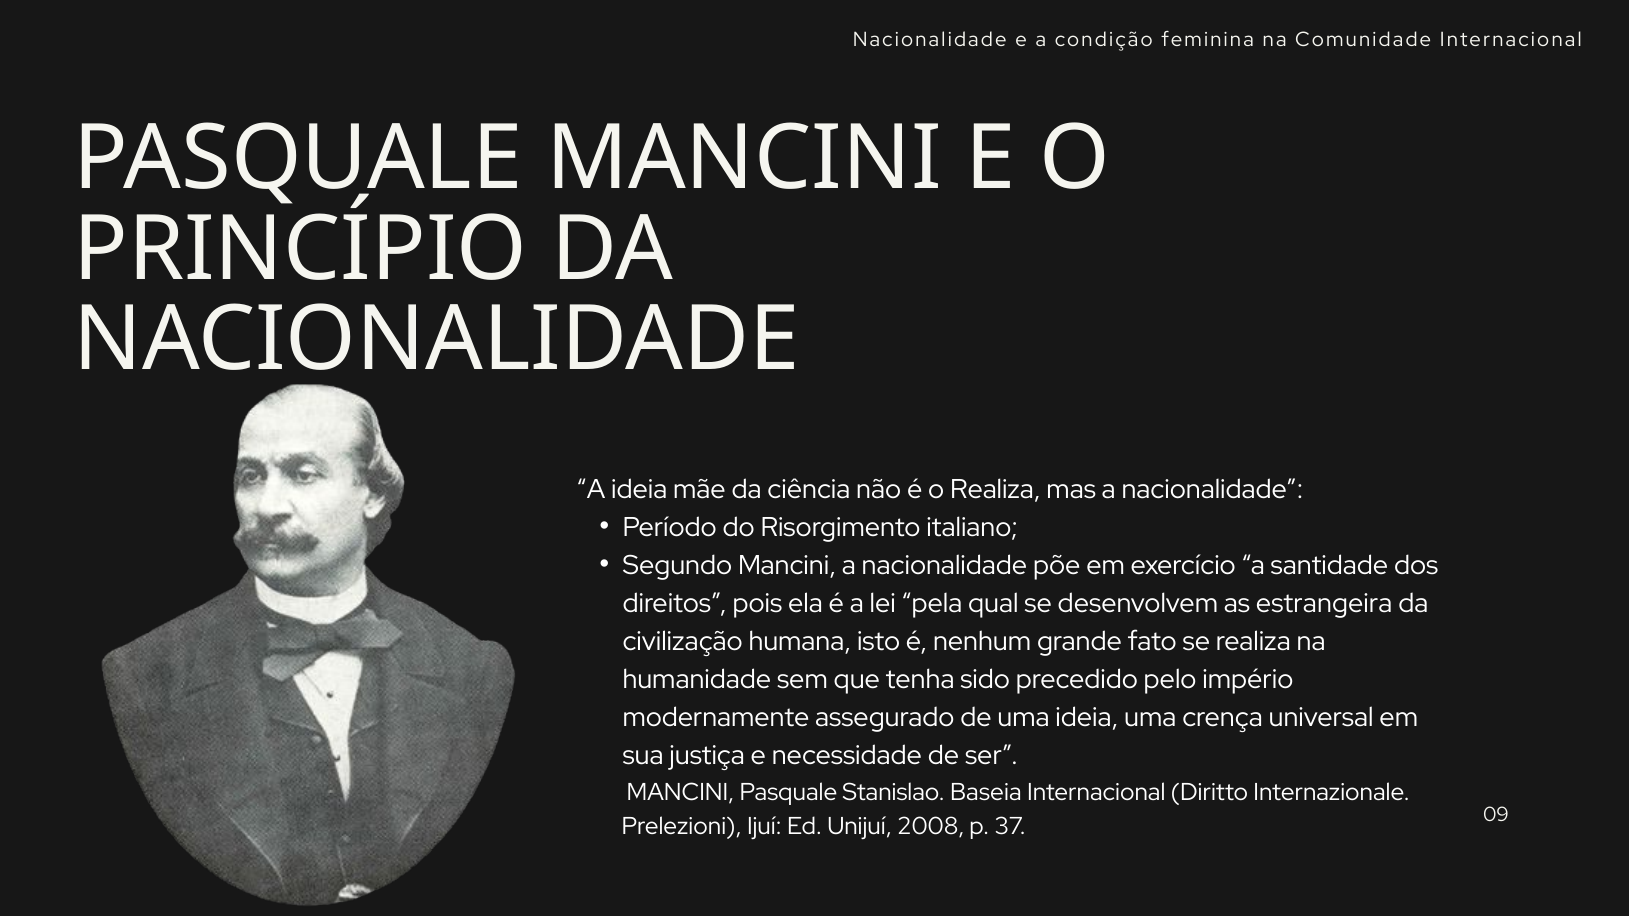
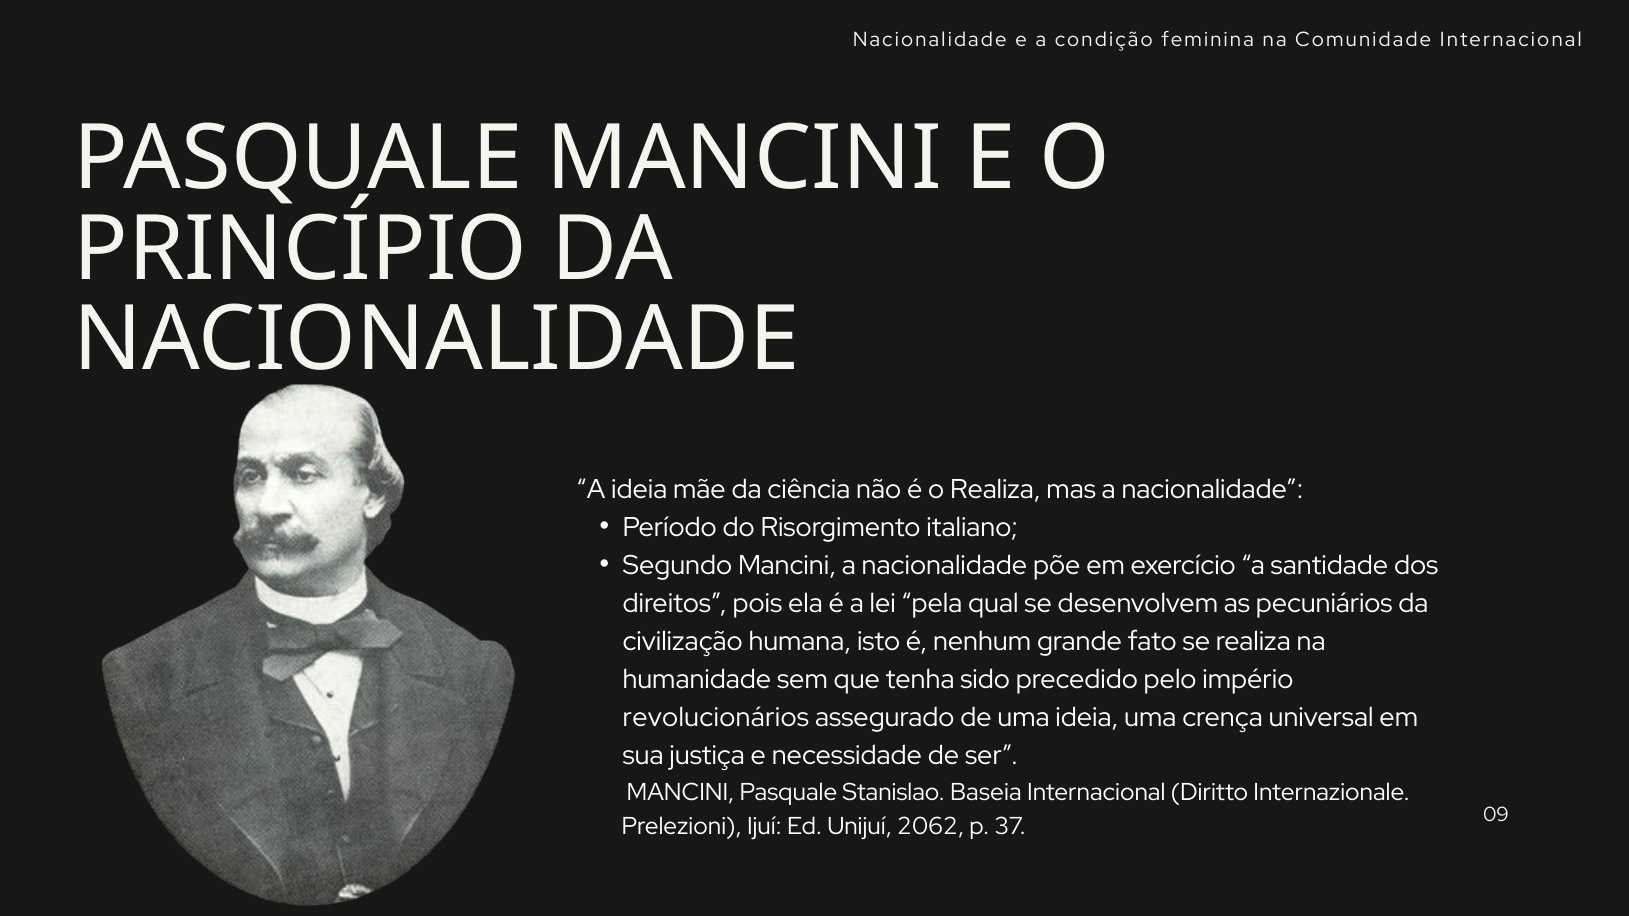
estrangeira: estrangeira -> pecuniários
modernamente: modernamente -> revolucionários
2008: 2008 -> 2062
